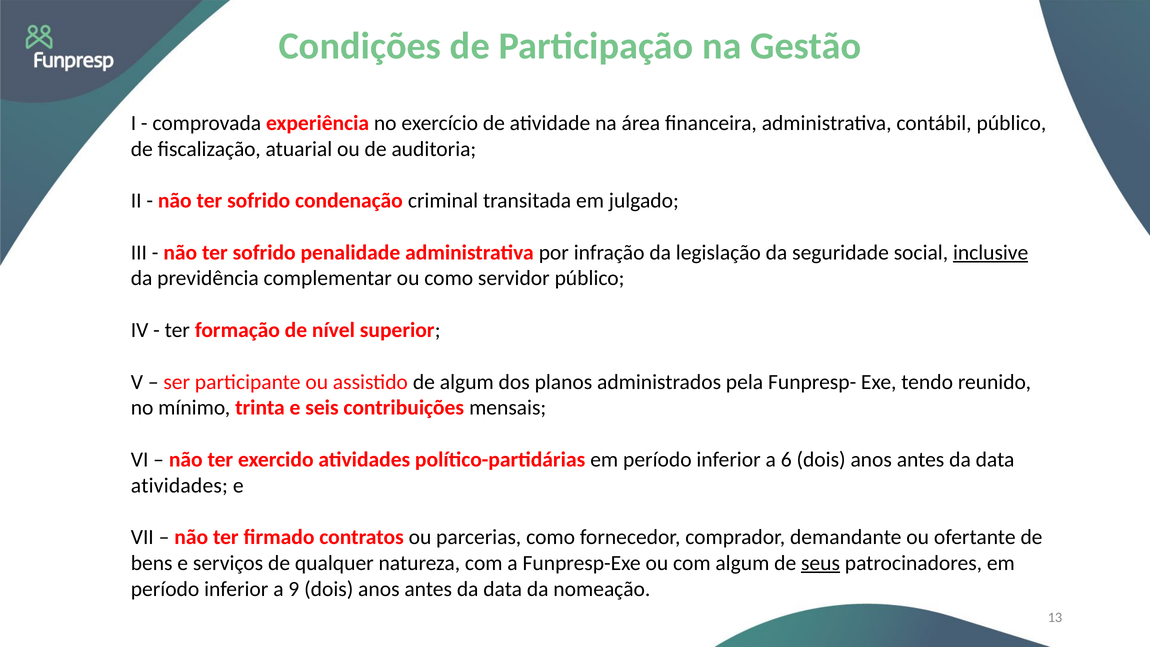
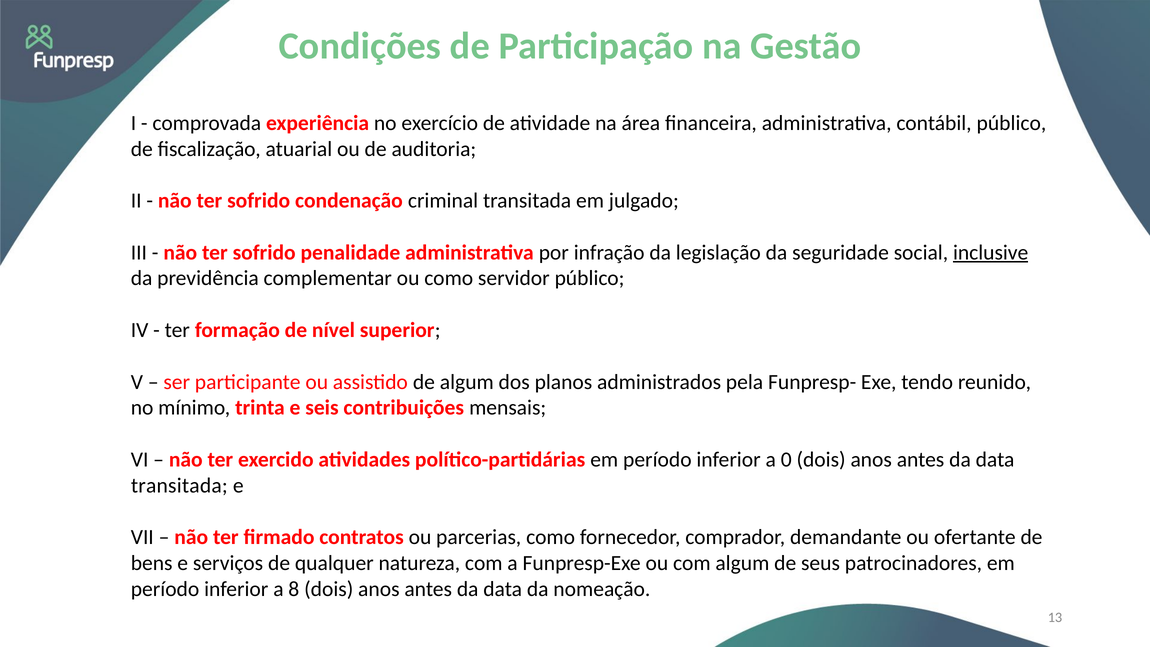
6: 6 -> 0
atividades at (179, 485): atividades -> transitada
seus underline: present -> none
9: 9 -> 8
